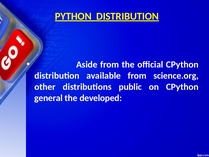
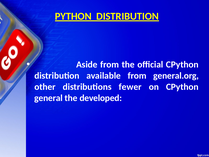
science.org: science.org -> general.org
public: public -> fewer
